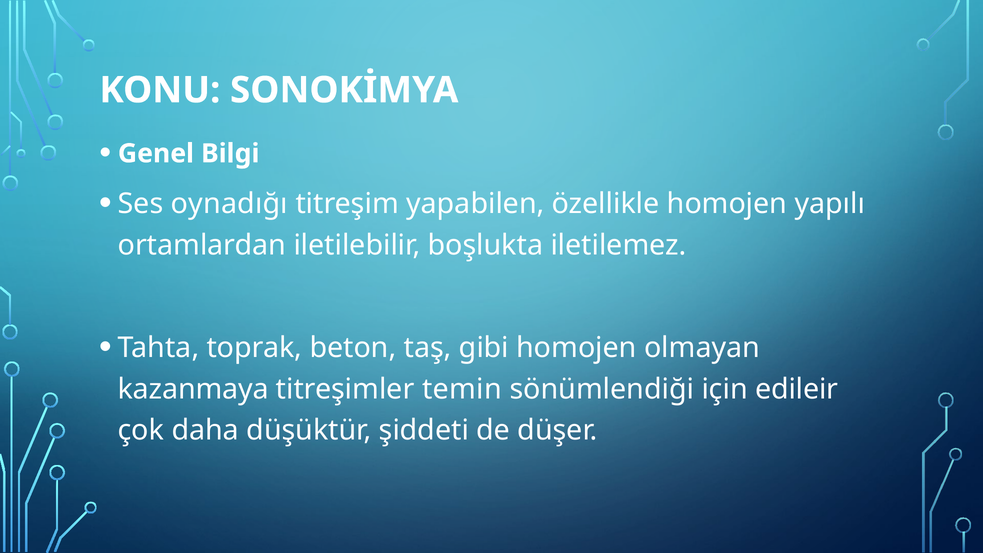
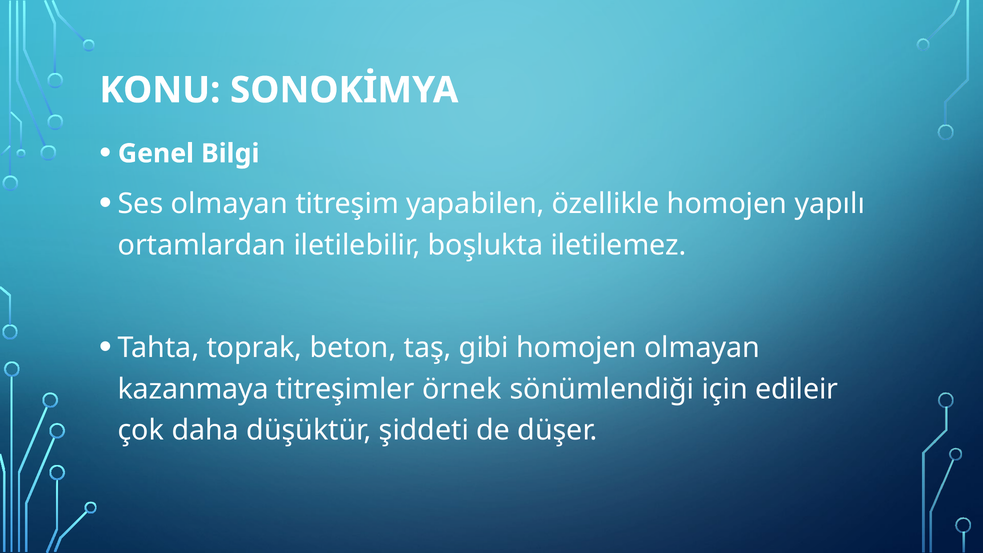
Ses oynadığı: oynadığı -> olmayan
temin: temin -> örnek
